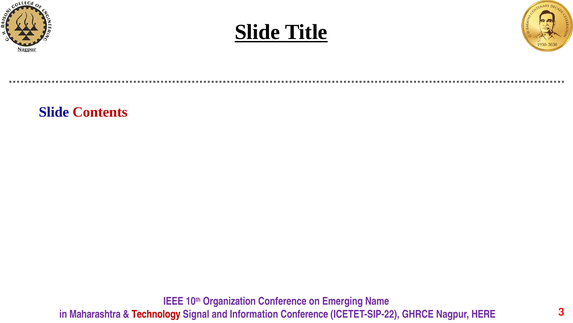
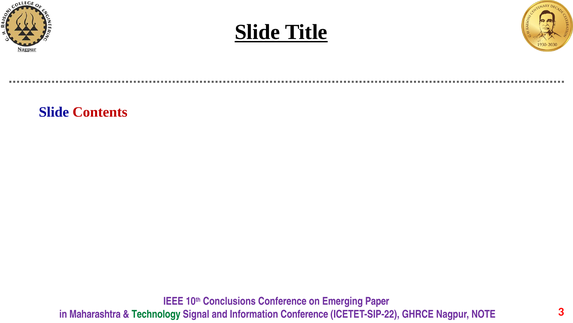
Organization: Organization -> Conclusions
Name: Name -> Paper
Technology colour: red -> green
HERE: HERE -> NOTE
